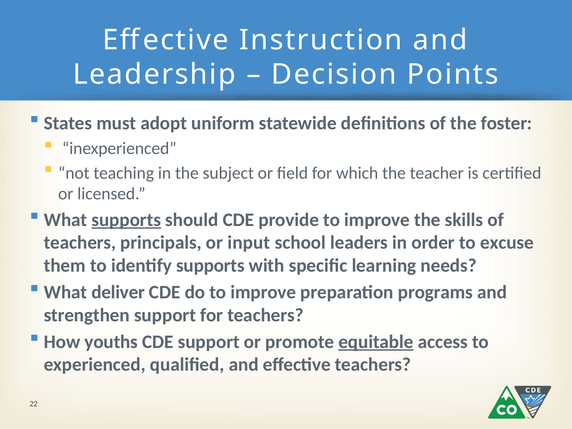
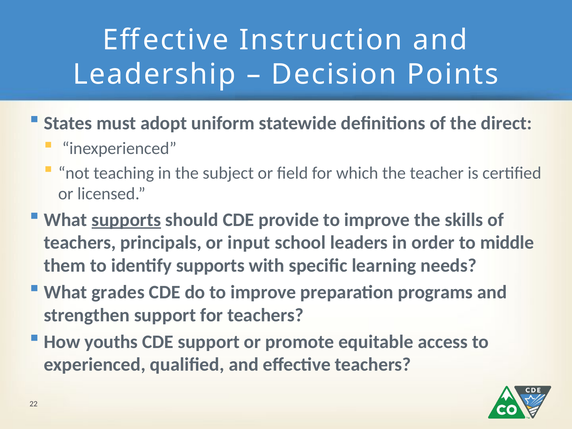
foster: foster -> direct
excuse: excuse -> middle
deliver: deliver -> grades
equitable underline: present -> none
